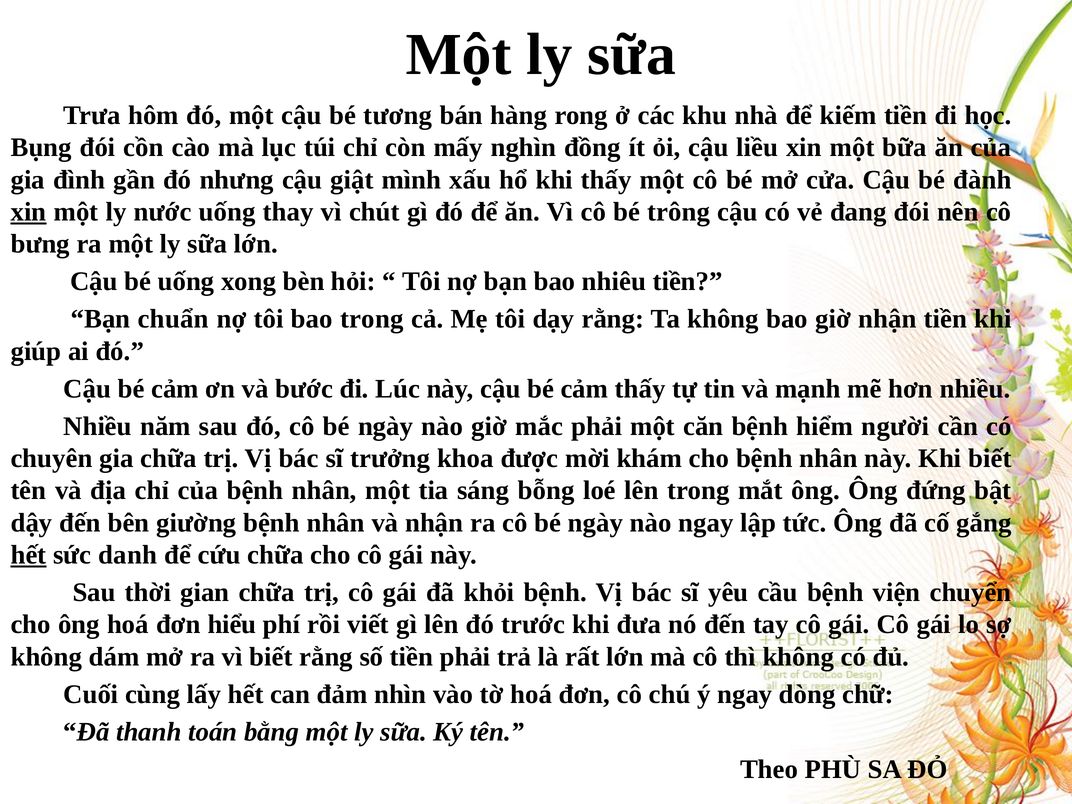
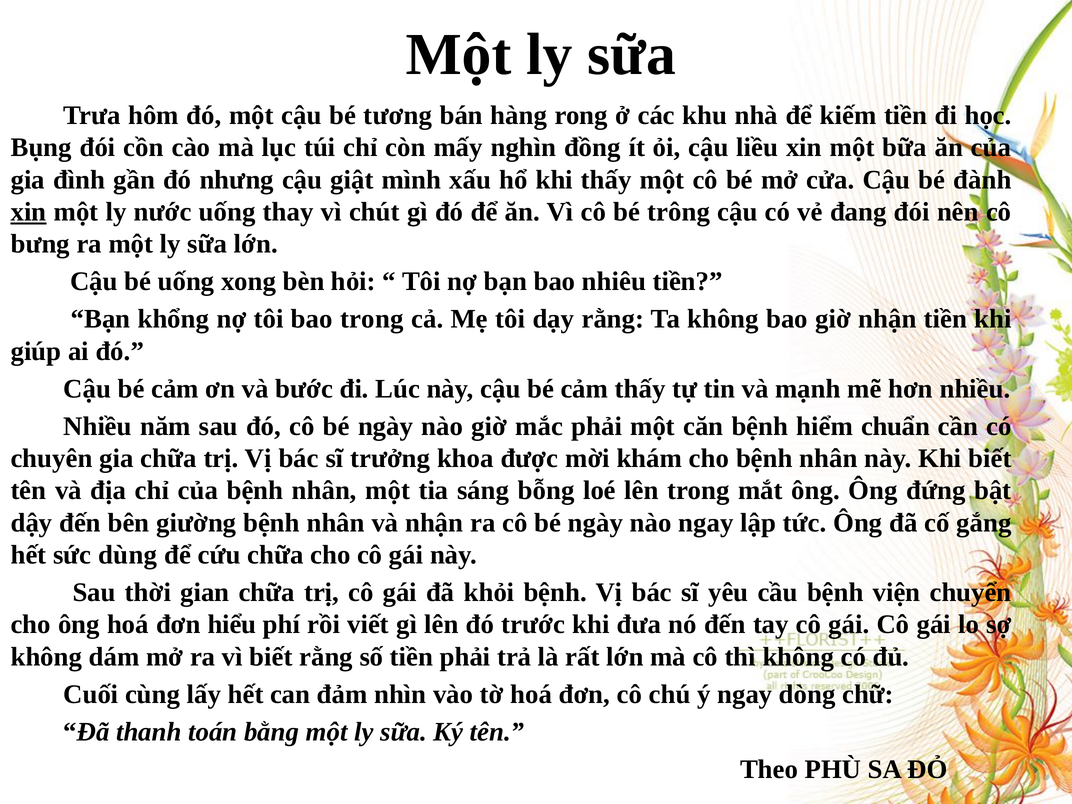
chuẩn: chuẩn -> khổng
người: người -> chuẩn
hết at (29, 555) underline: present -> none
danh: danh -> dùng
